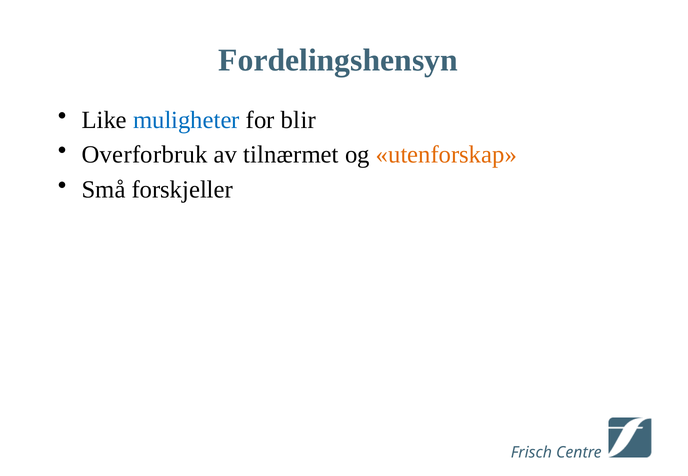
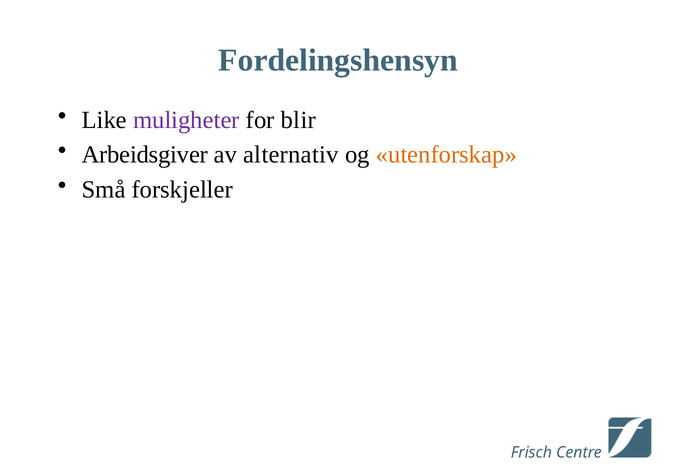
muligheter colour: blue -> purple
Overforbruk: Overforbruk -> Arbeidsgiver
tilnærmet: tilnærmet -> alternativ
